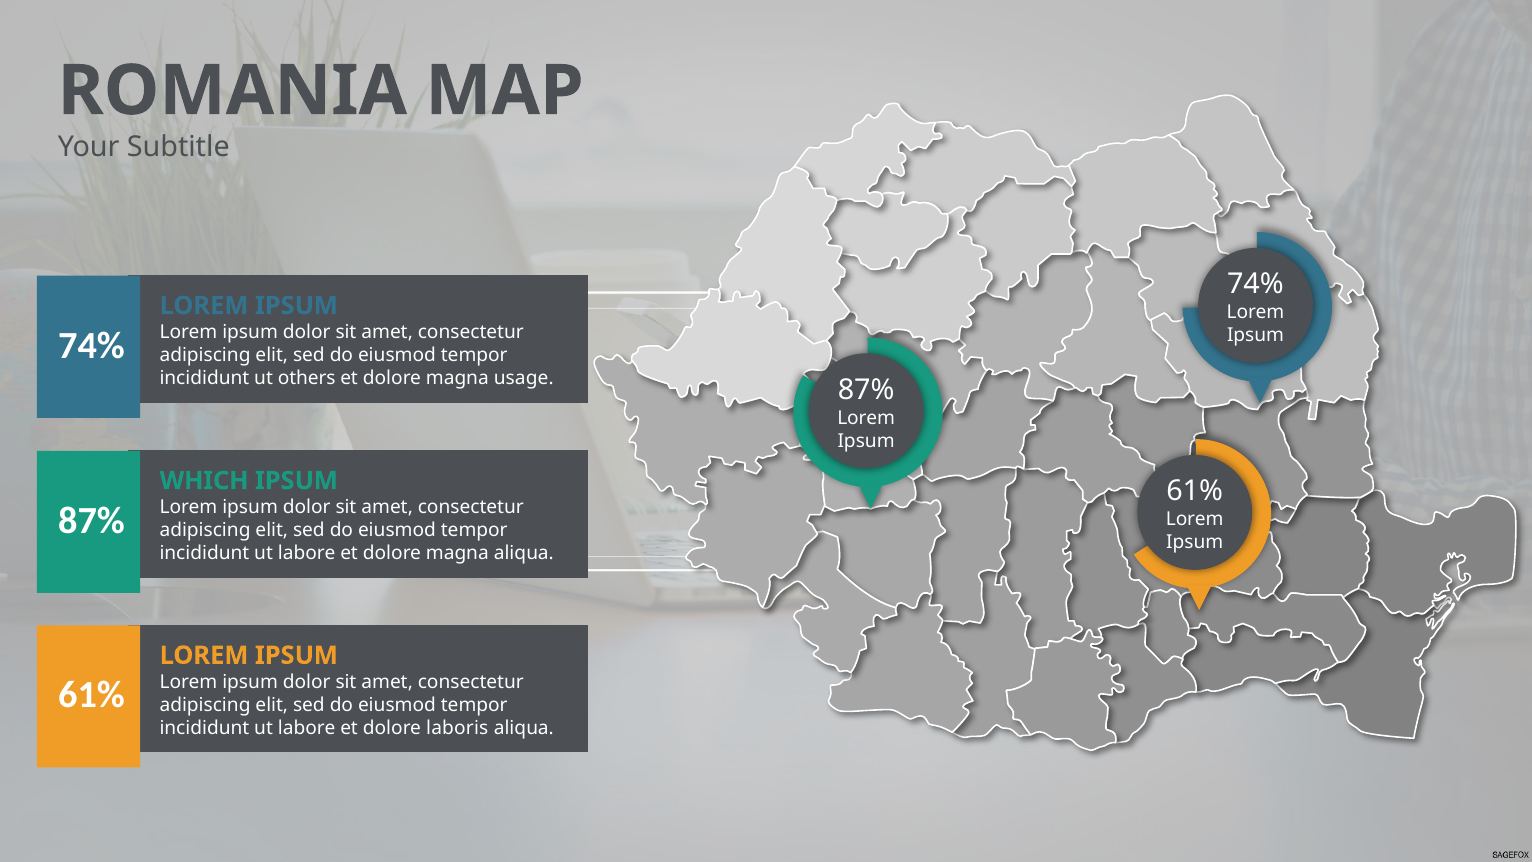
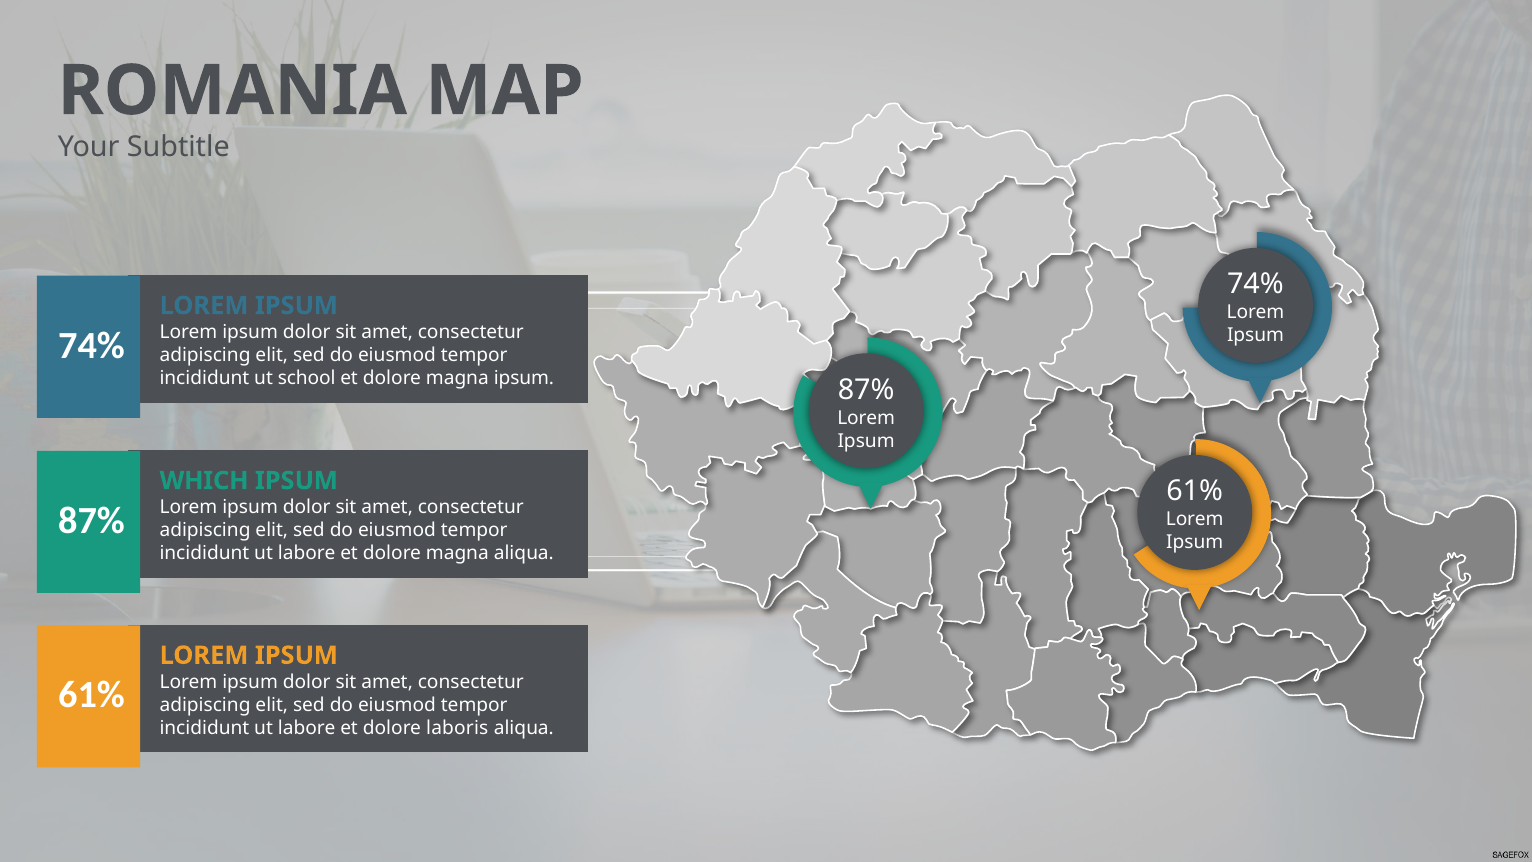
others: others -> school
magna usage: usage -> ipsum
